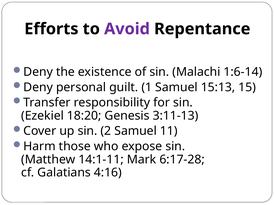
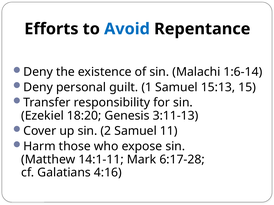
Avoid colour: purple -> blue
